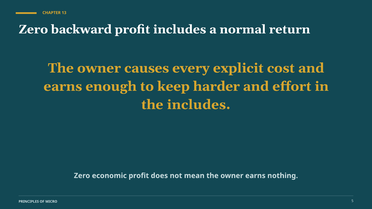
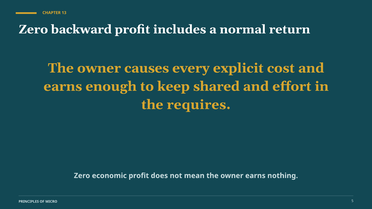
harder: harder -> shared
the includes: includes -> requires
